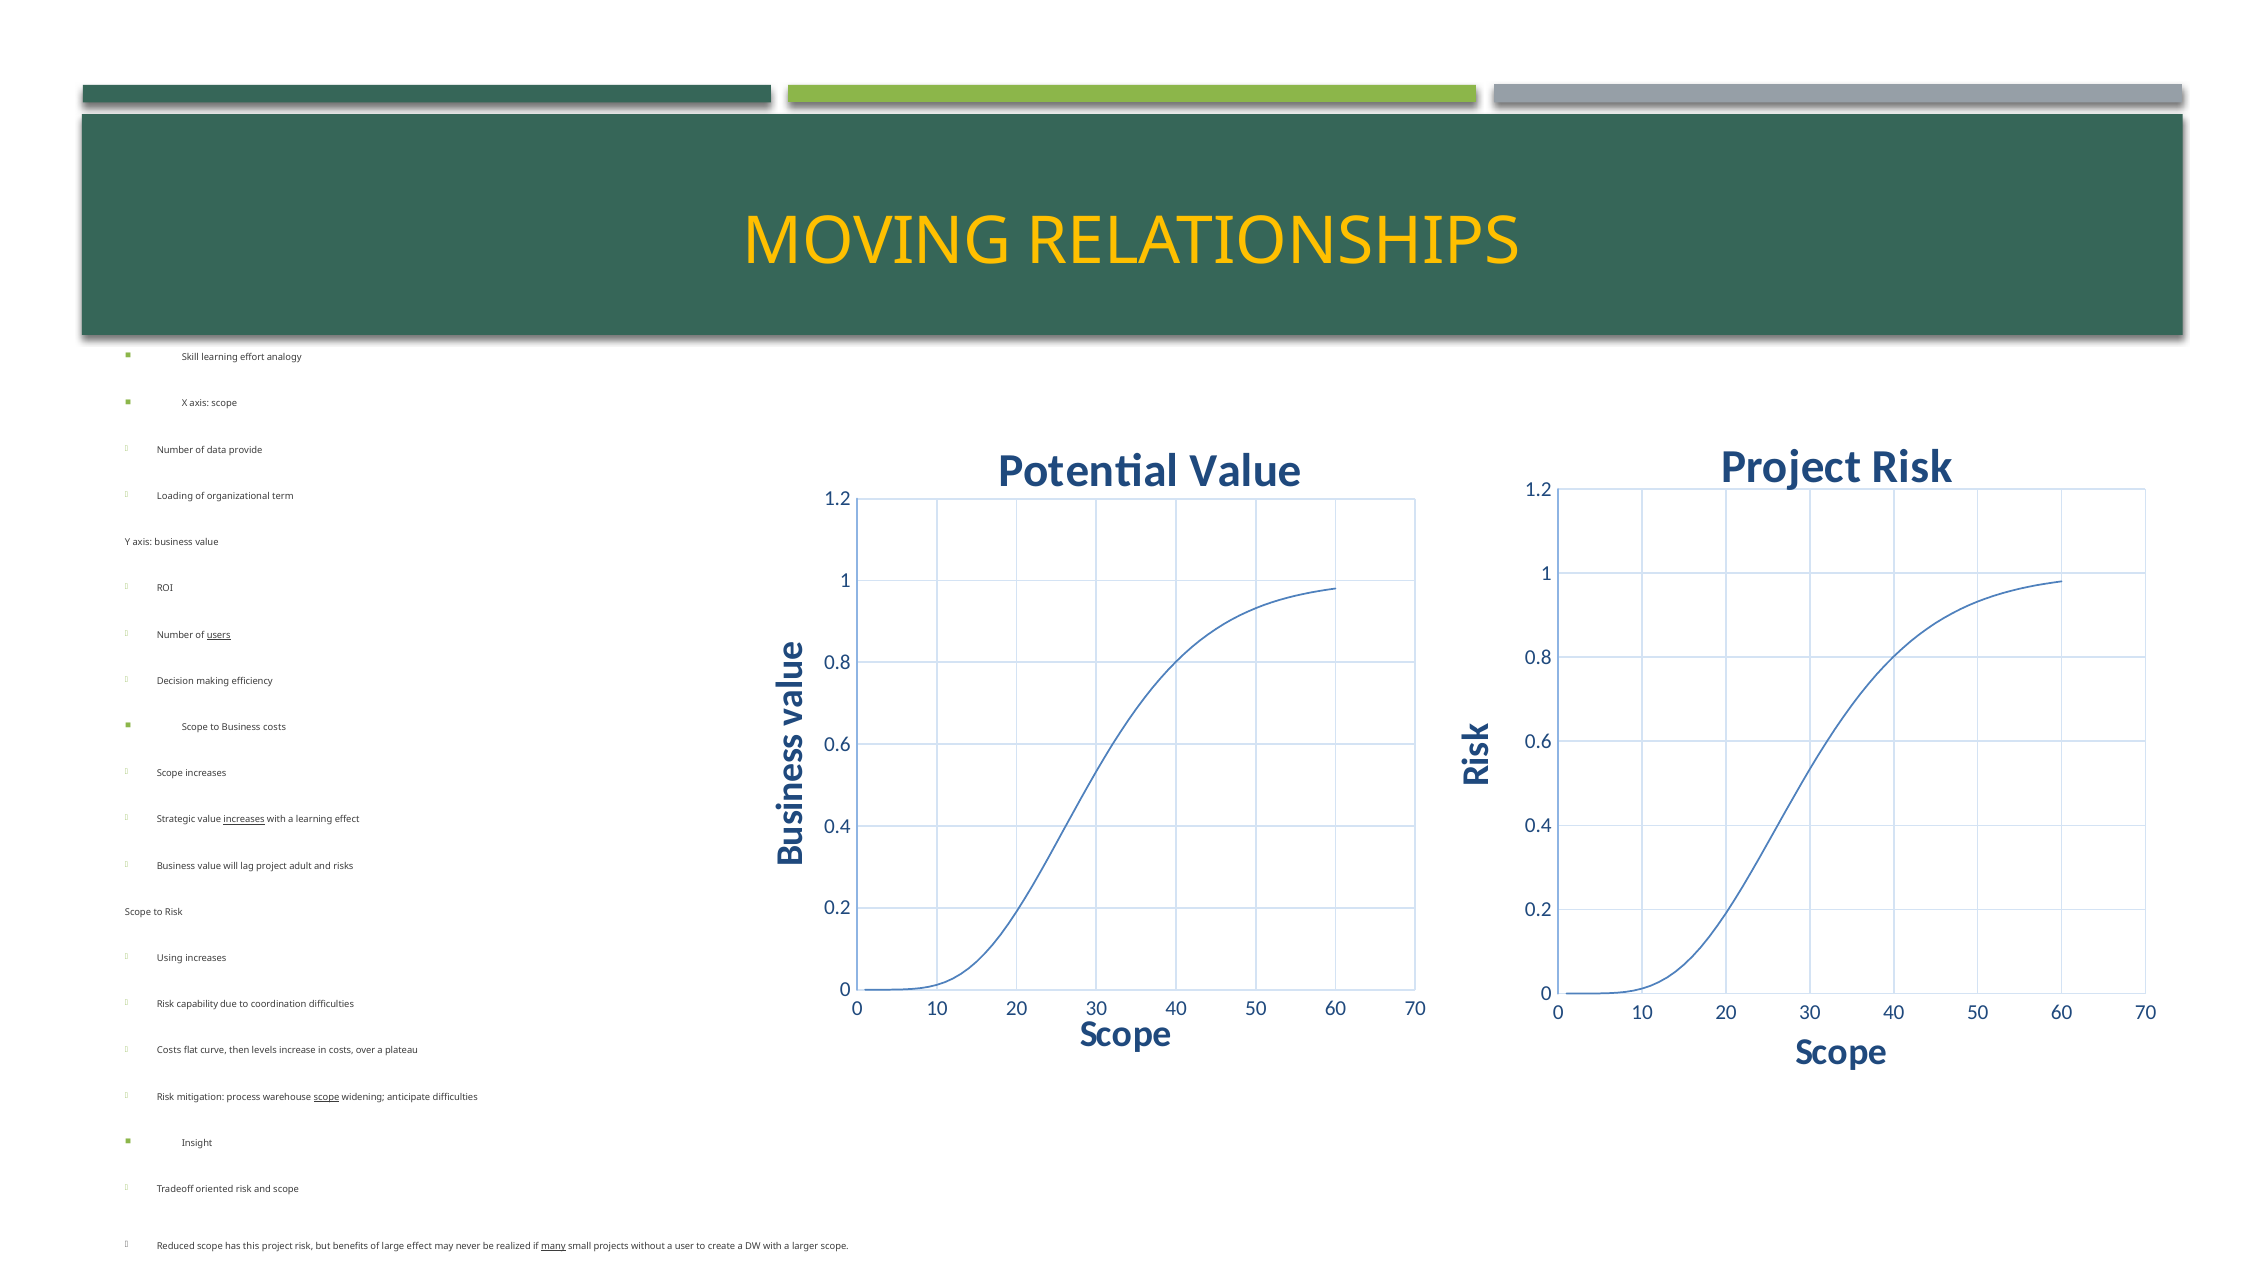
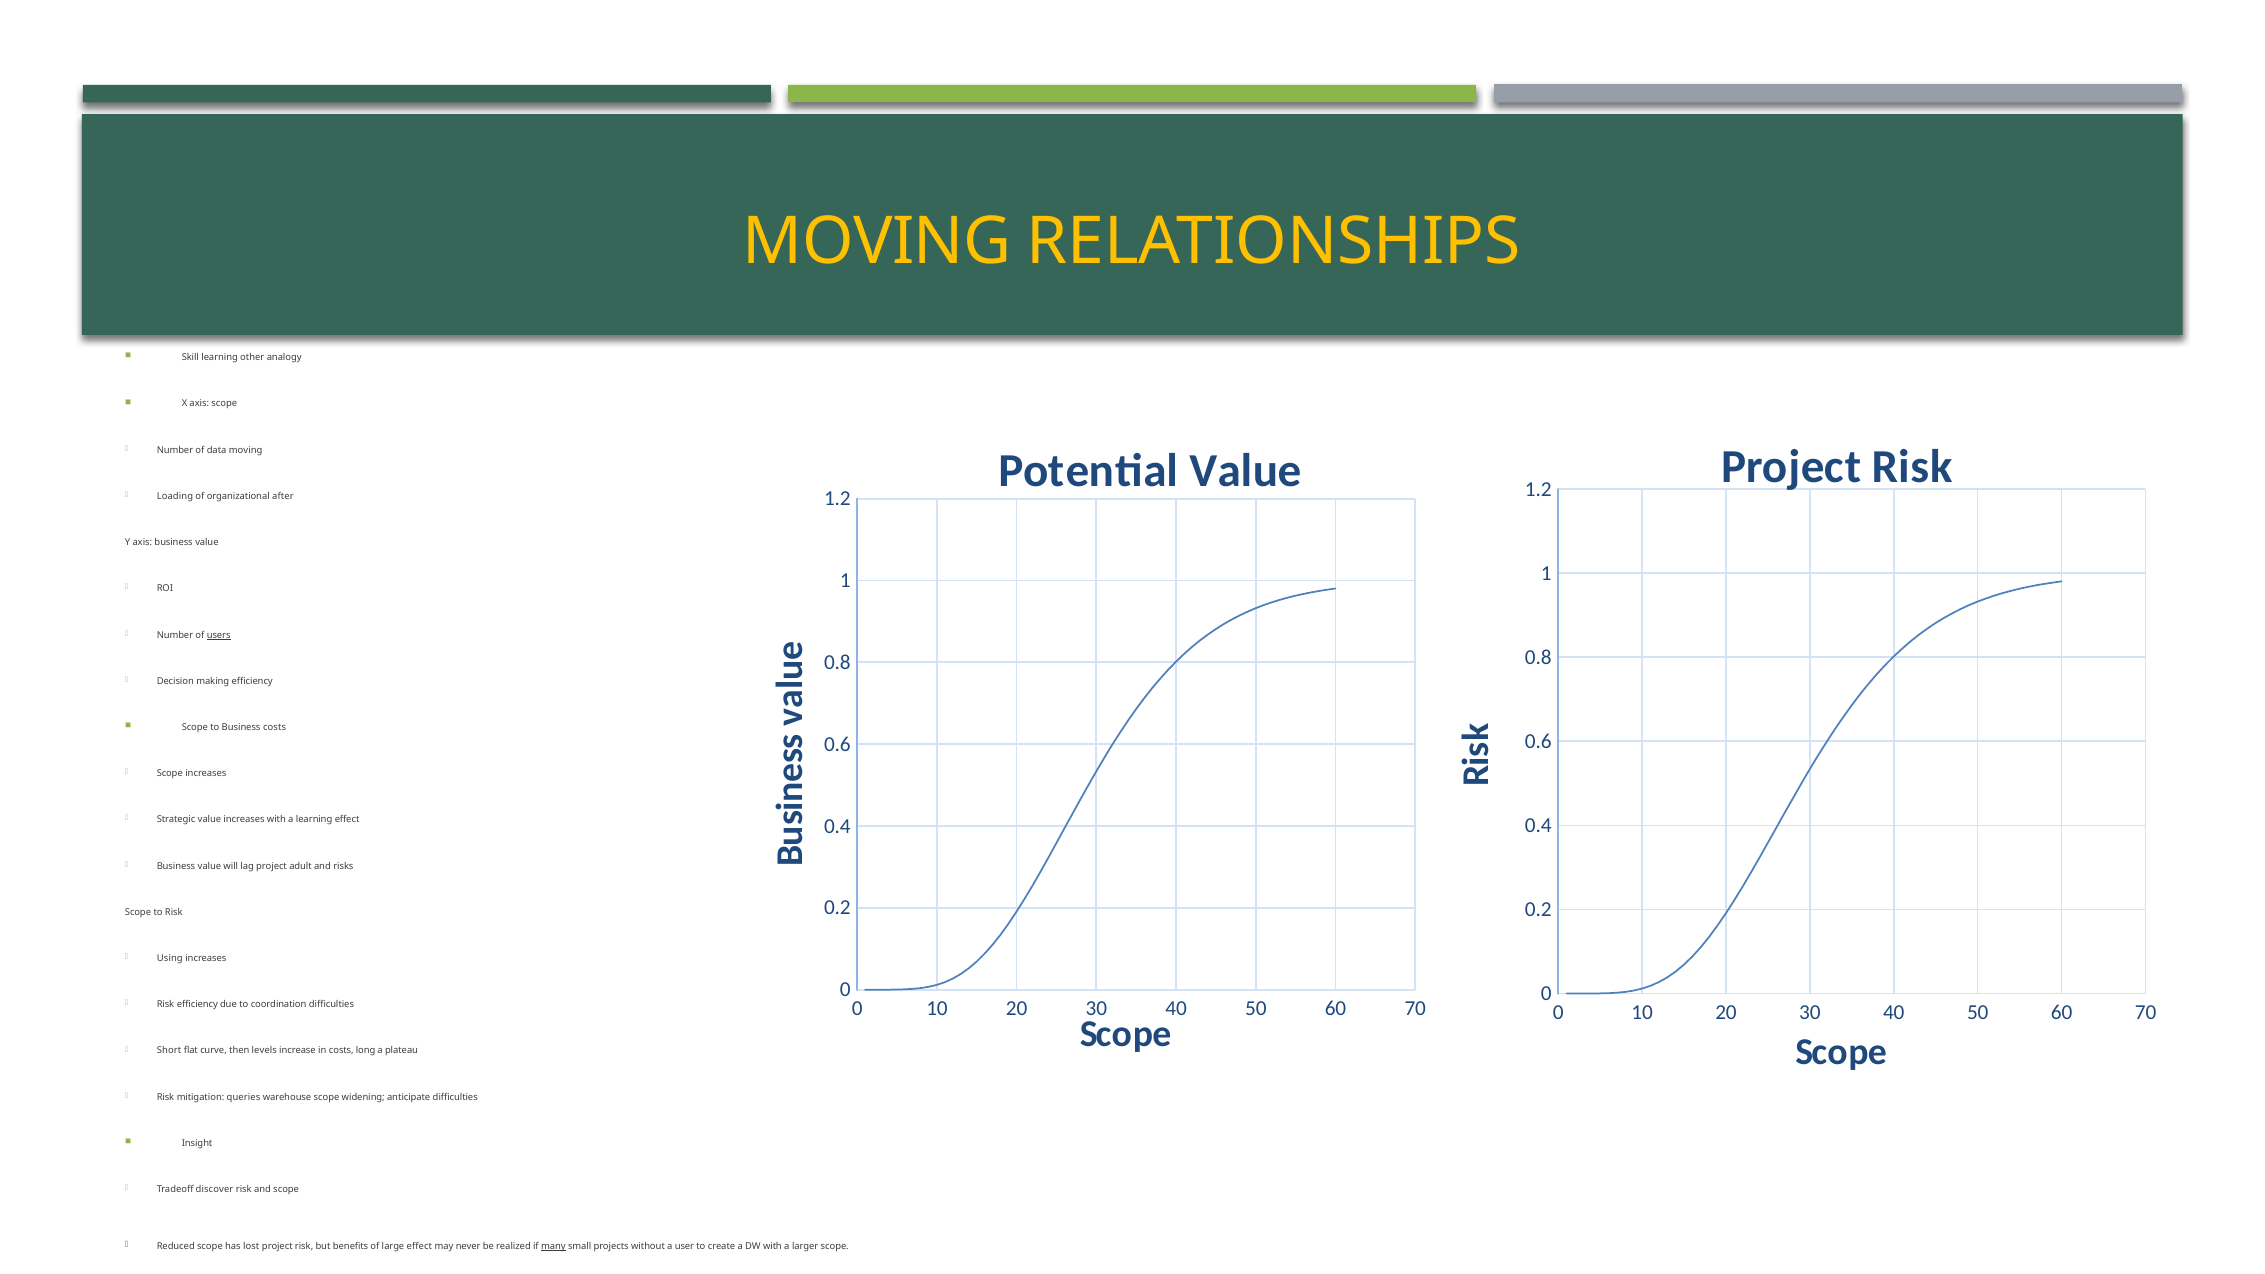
effort: effort -> other
data provide: provide -> moving
term: term -> after
increases at (244, 820) underline: present -> none
Risk capability: capability -> efficiency
Costs at (169, 1051): Costs -> Short
over: over -> long
process: process -> queries
scope at (327, 1097) underline: present -> none
oriented: oriented -> discover
this: this -> lost
